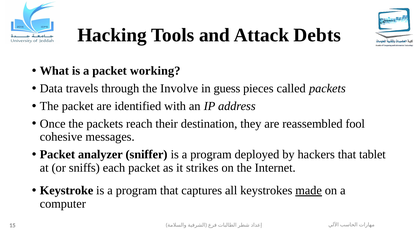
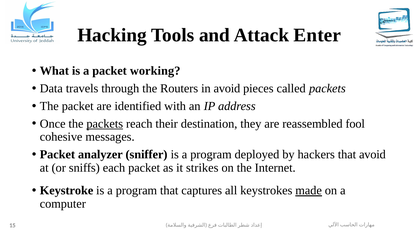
Debts: Debts -> Enter
Involve: Involve -> Routers
in guess: guess -> avoid
packets at (105, 124) underline: none -> present
that tablet: tablet -> avoid
